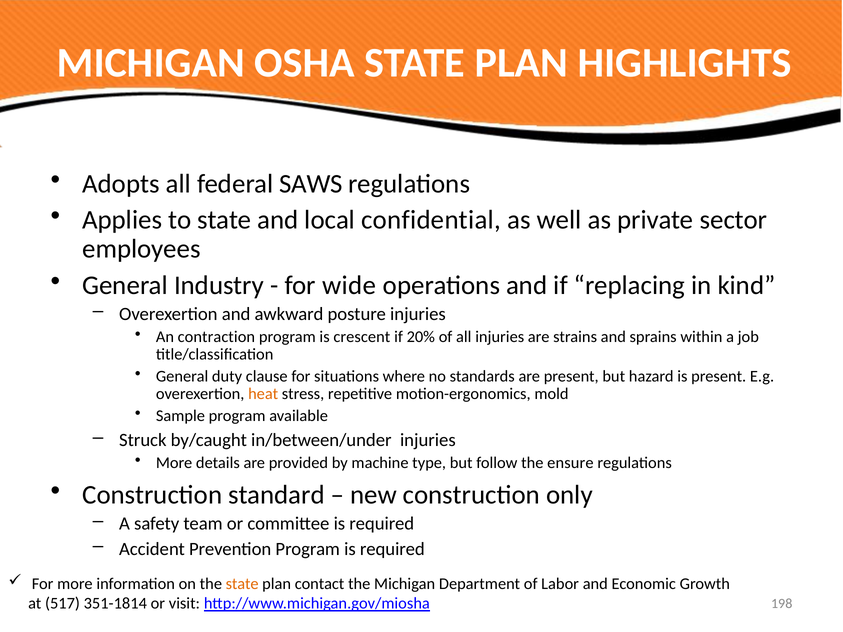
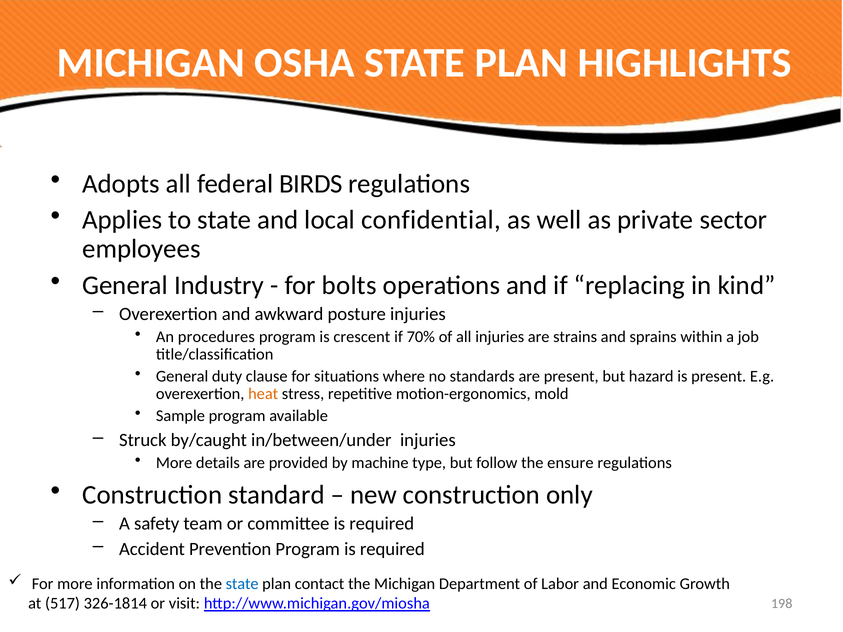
SAWS: SAWS -> BIRDS
wide: wide -> bolts
contraction: contraction -> procedures
20%: 20% -> 70%
state at (242, 584) colour: orange -> blue
351-1814: 351-1814 -> 326-1814
